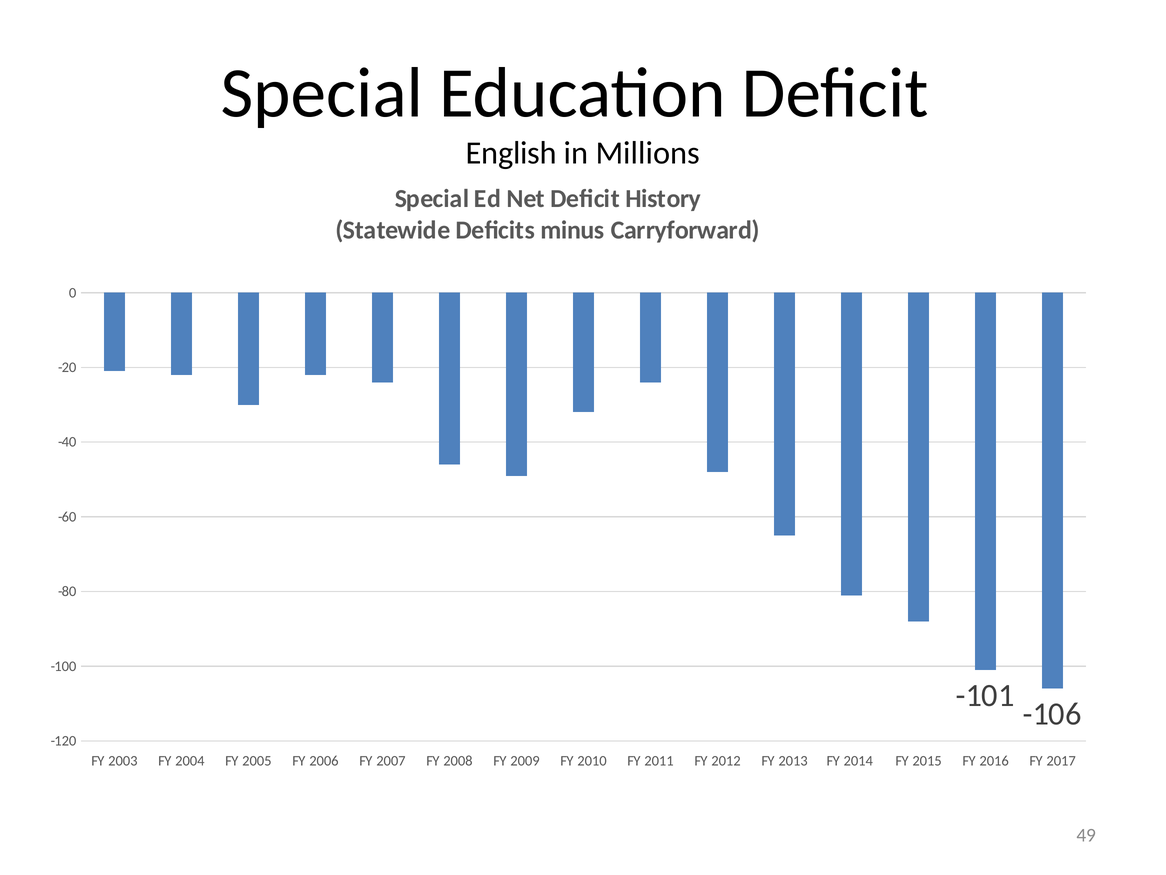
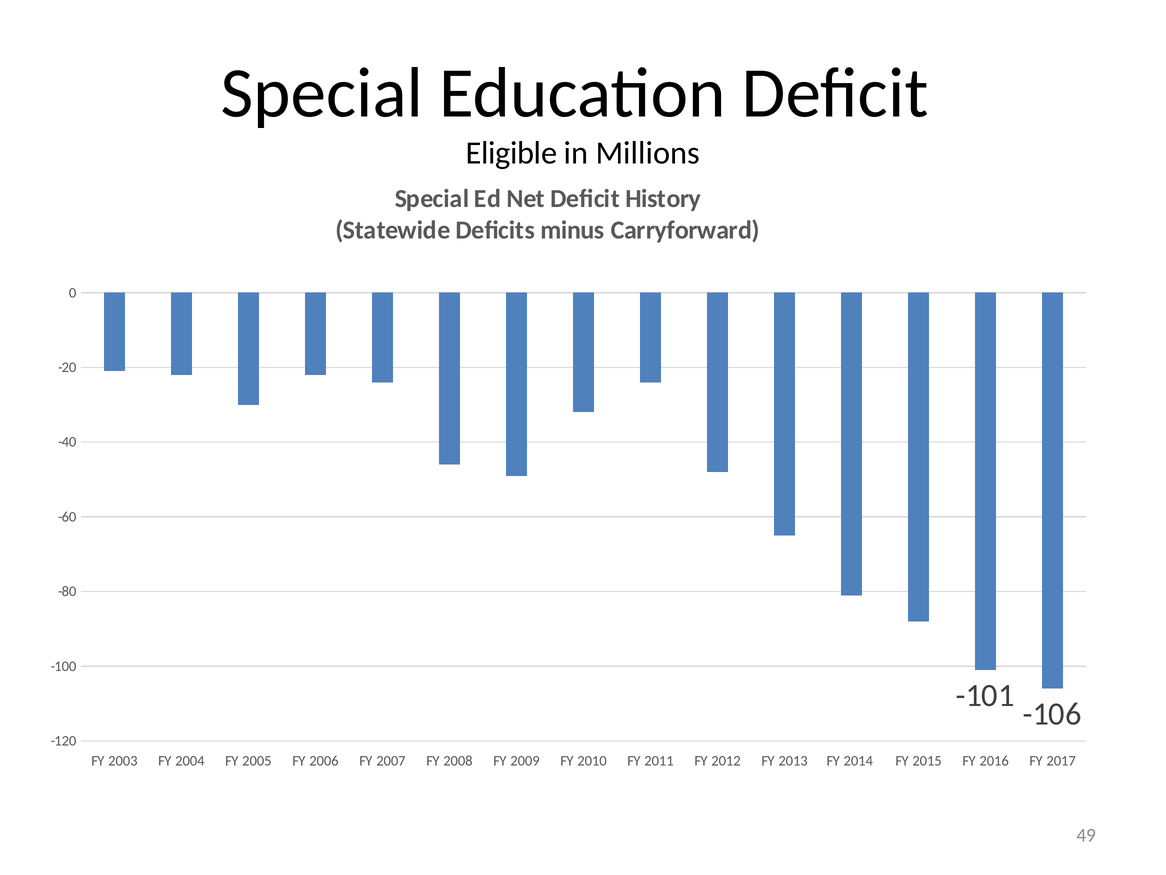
English: English -> Eligible
